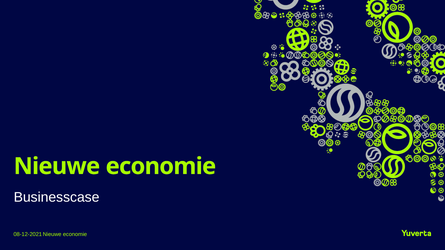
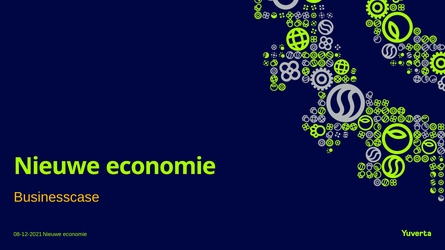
Businesscase colour: white -> yellow
